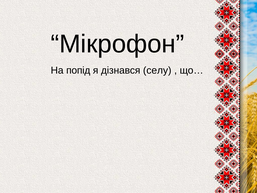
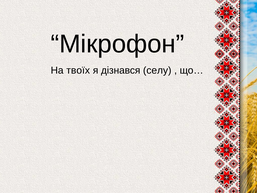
попід: попід -> твоїх
